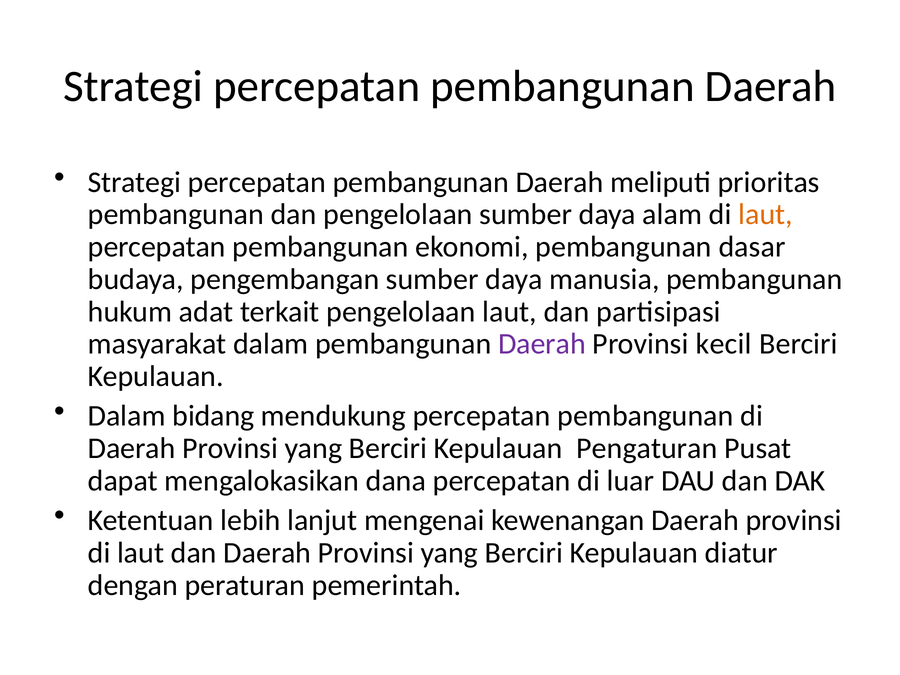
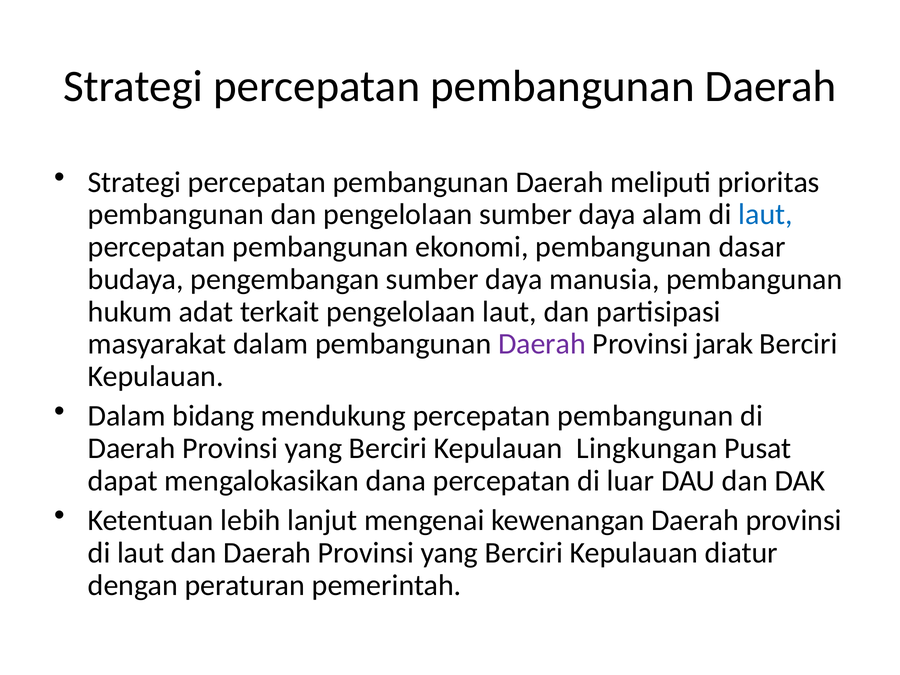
laut at (766, 214) colour: orange -> blue
kecil: kecil -> jarak
Pengaturan: Pengaturan -> Lingkungan
